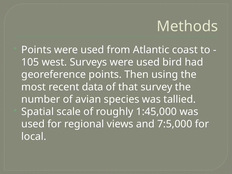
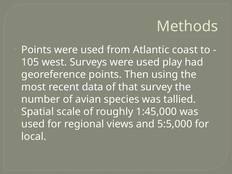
bird: bird -> play
7:5,000: 7:5,000 -> 5:5,000
